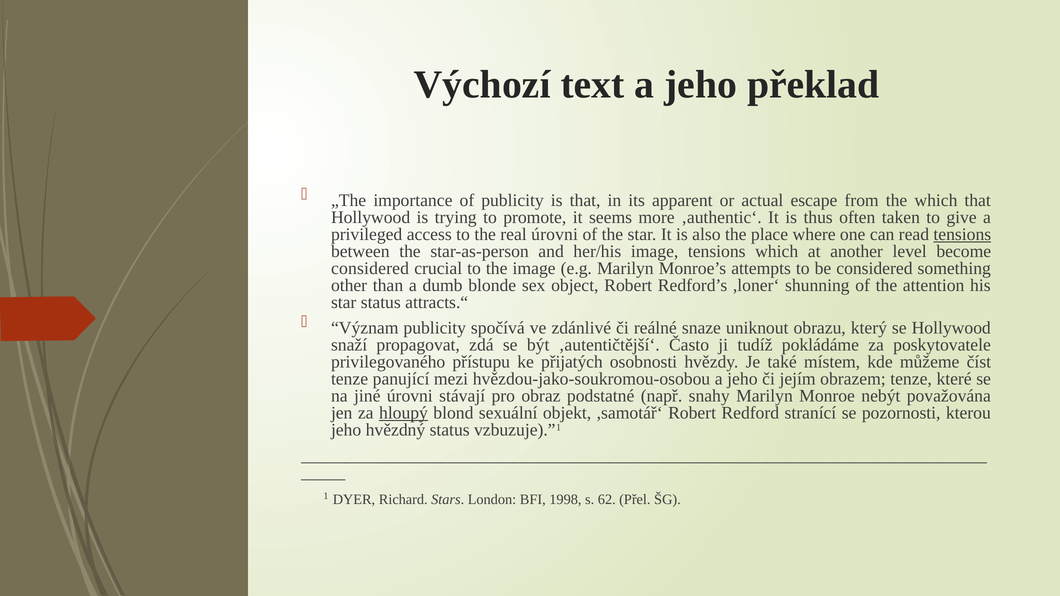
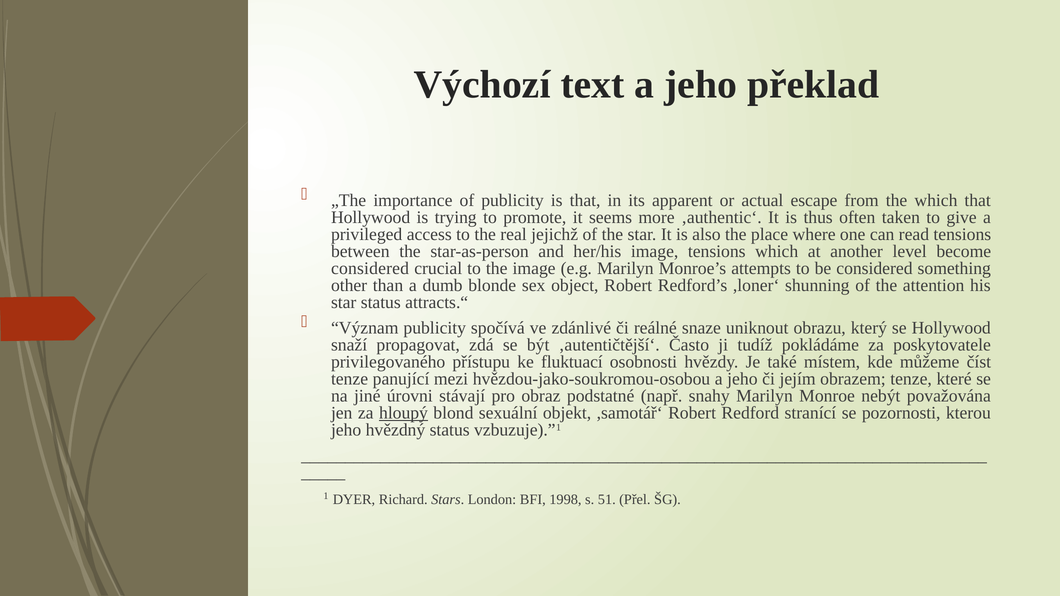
real úrovni: úrovni -> jejichž
tensions at (962, 235) underline: present -> none
přijatých: přijatých -> fluktuací
62: 62 -> 51
